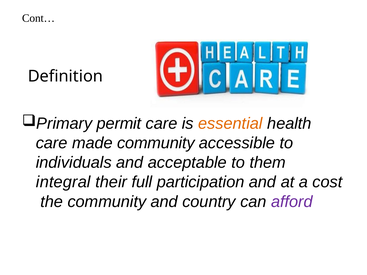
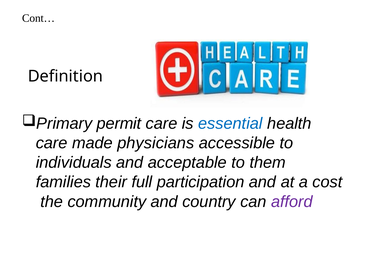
essential colour: orange -> blue
made community: community -> physicians
integral: integral -> families
